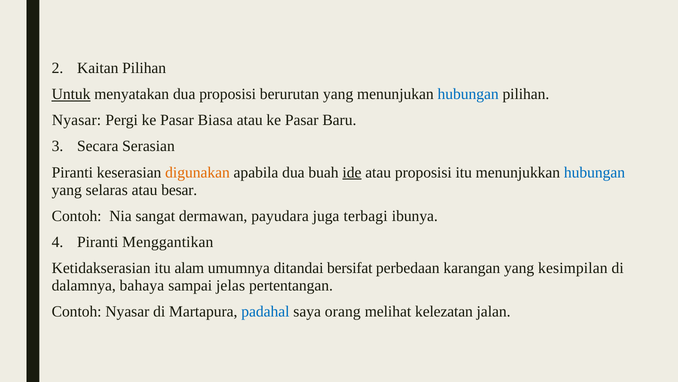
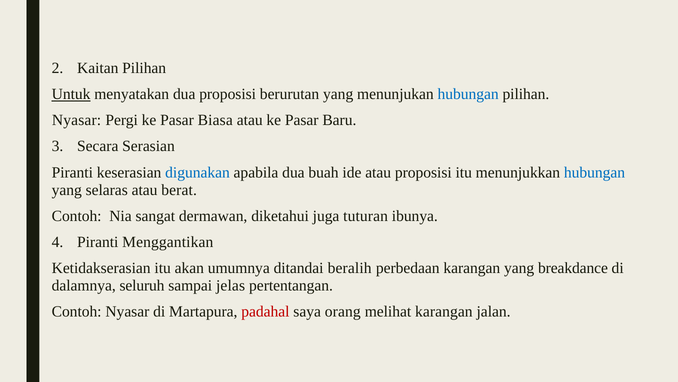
digunakan colour: orange -> blue
ide underline: present -> none
besar: besar -> berat
payudara: payudara -> diketahui
terbagi: terbagi -> tuturan
alam: alam -> akan
bersifat: bersifat -> beralih
kesimpilan: kesimpilan -> breakdance
bahaya: bahaya -> seluruh
padahal colour: blue -> red
melihat kelezatan: kelezatan -> karangan
